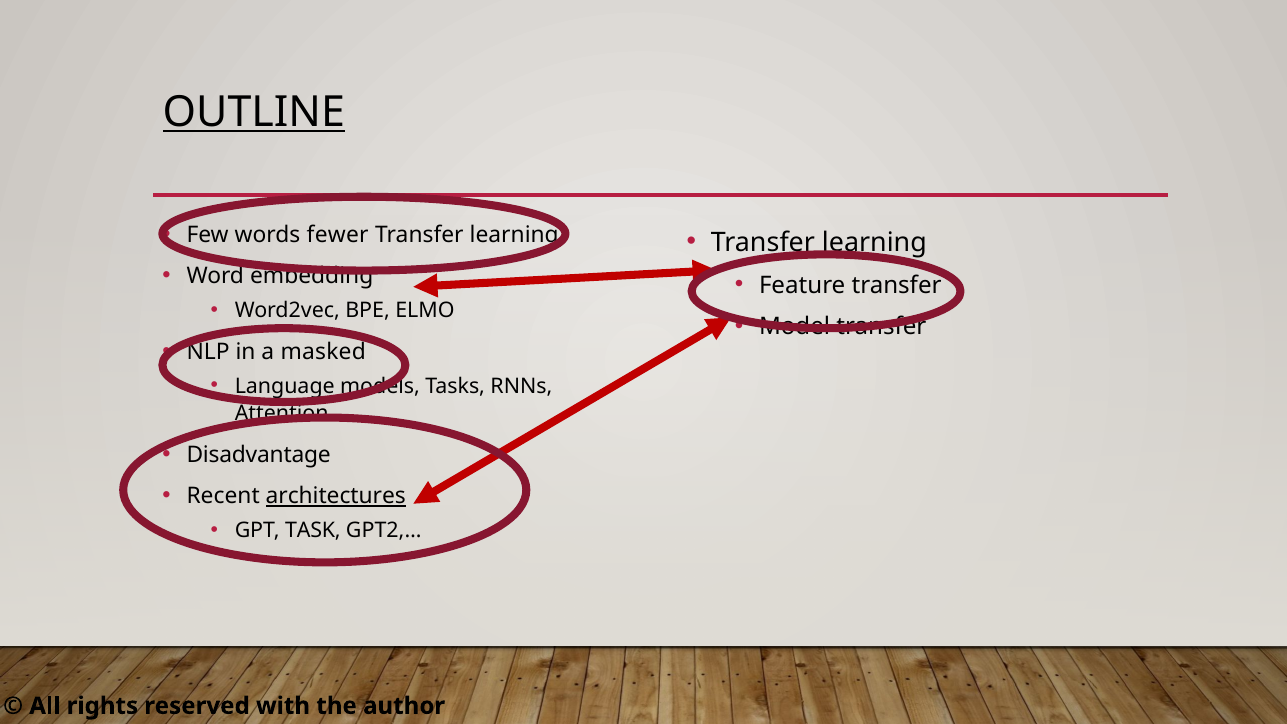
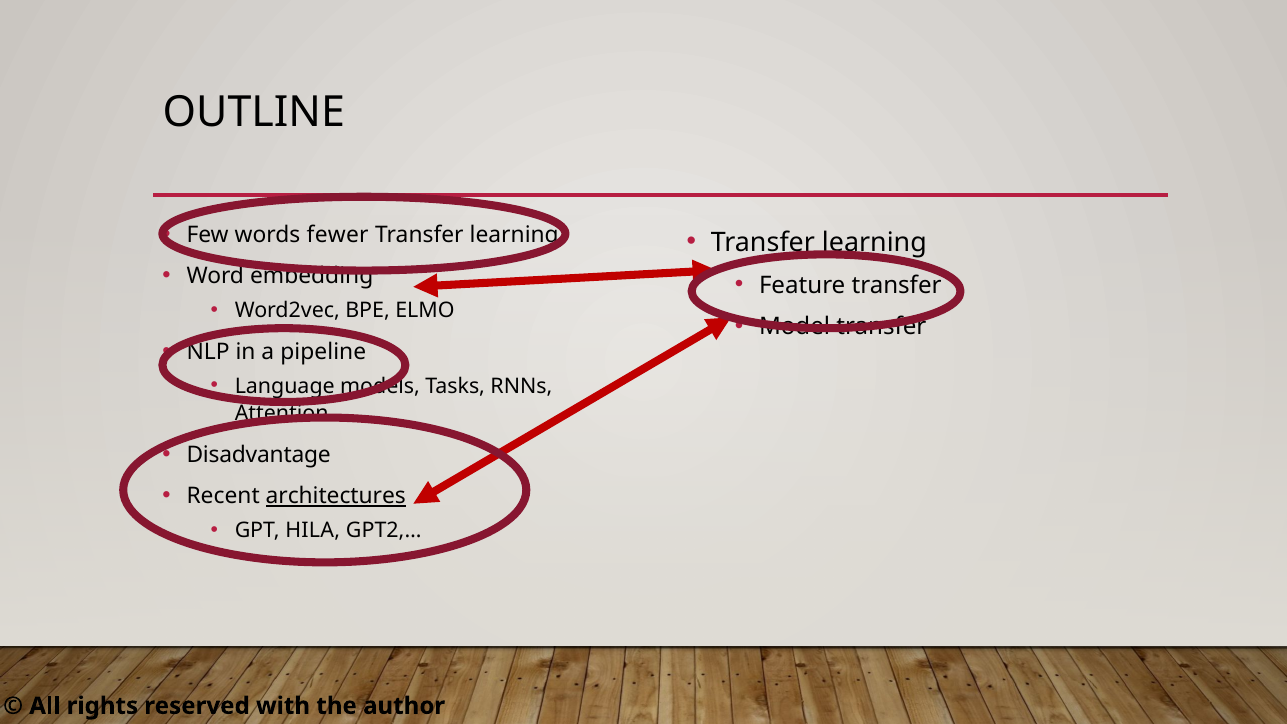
OUTLINE underline: present -> none
masked: masked -> pipeline
TASK: TASK -> HILA
